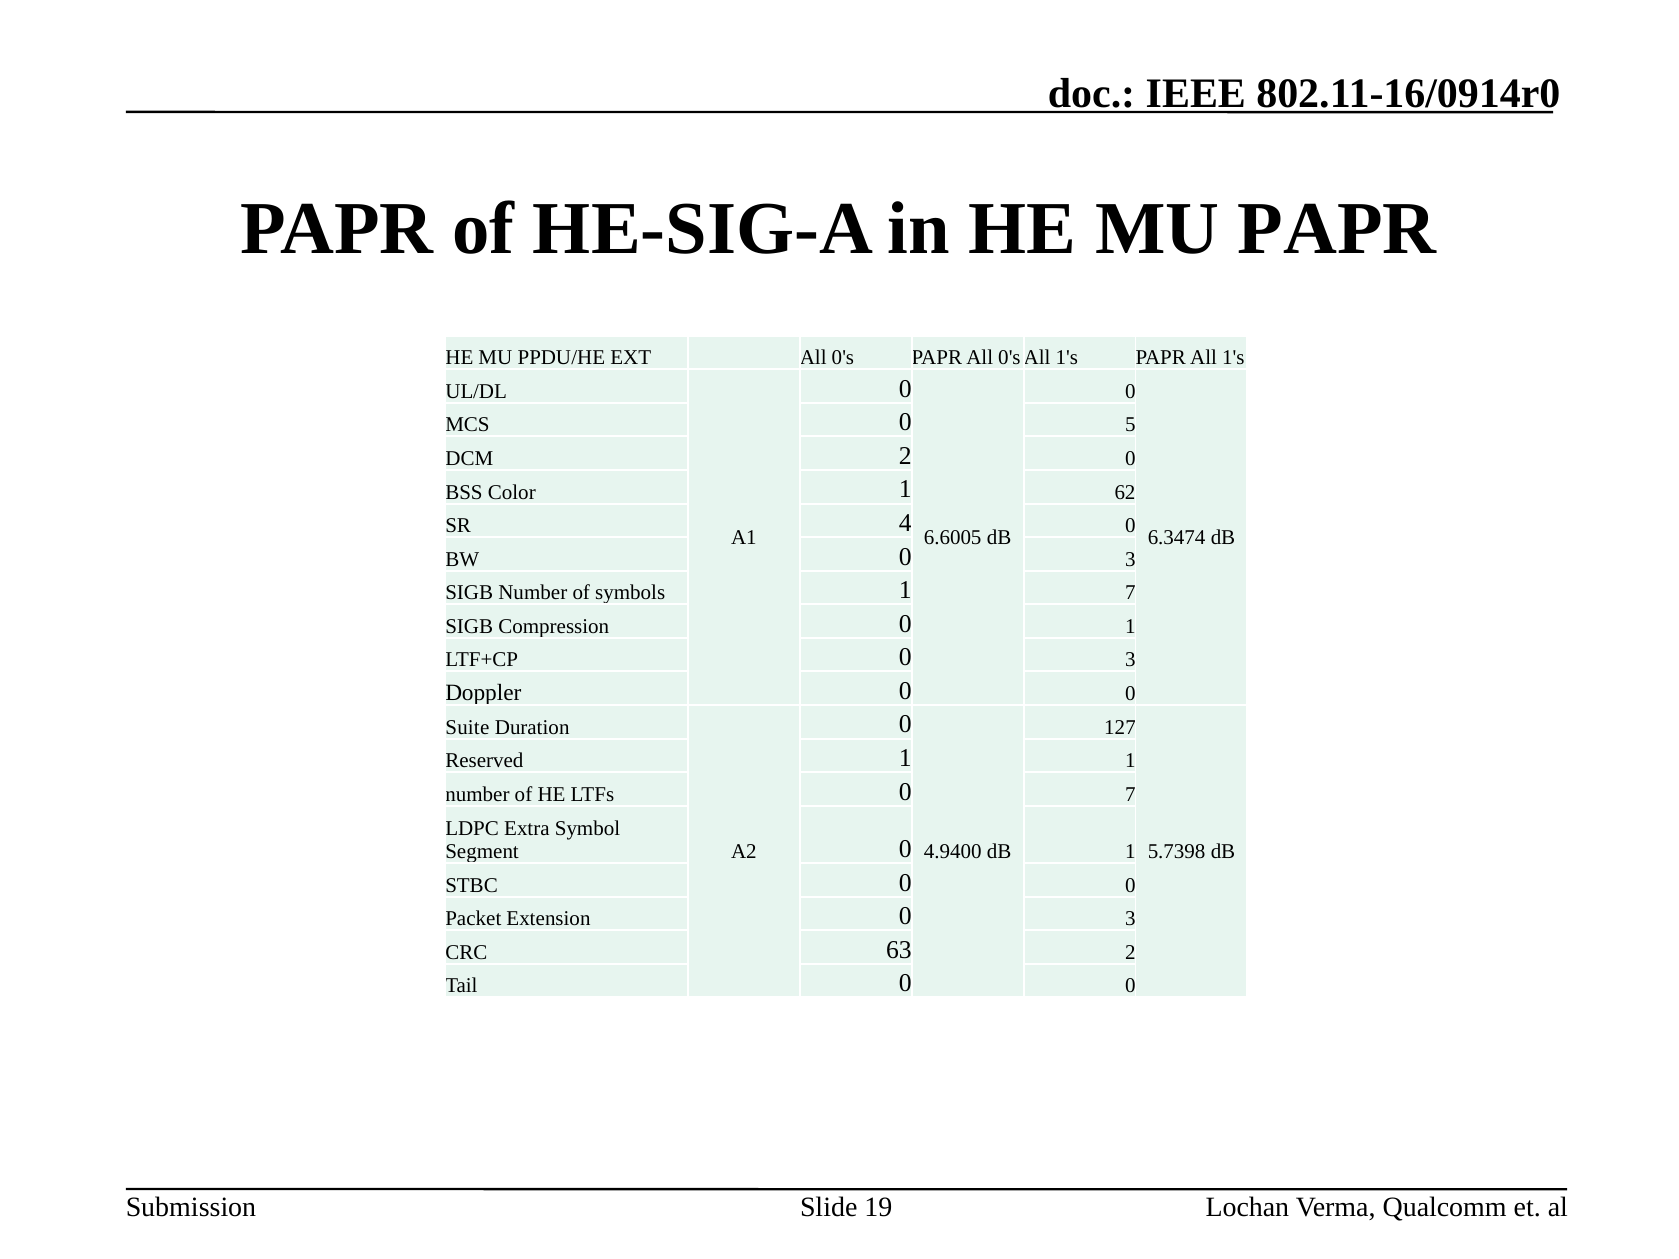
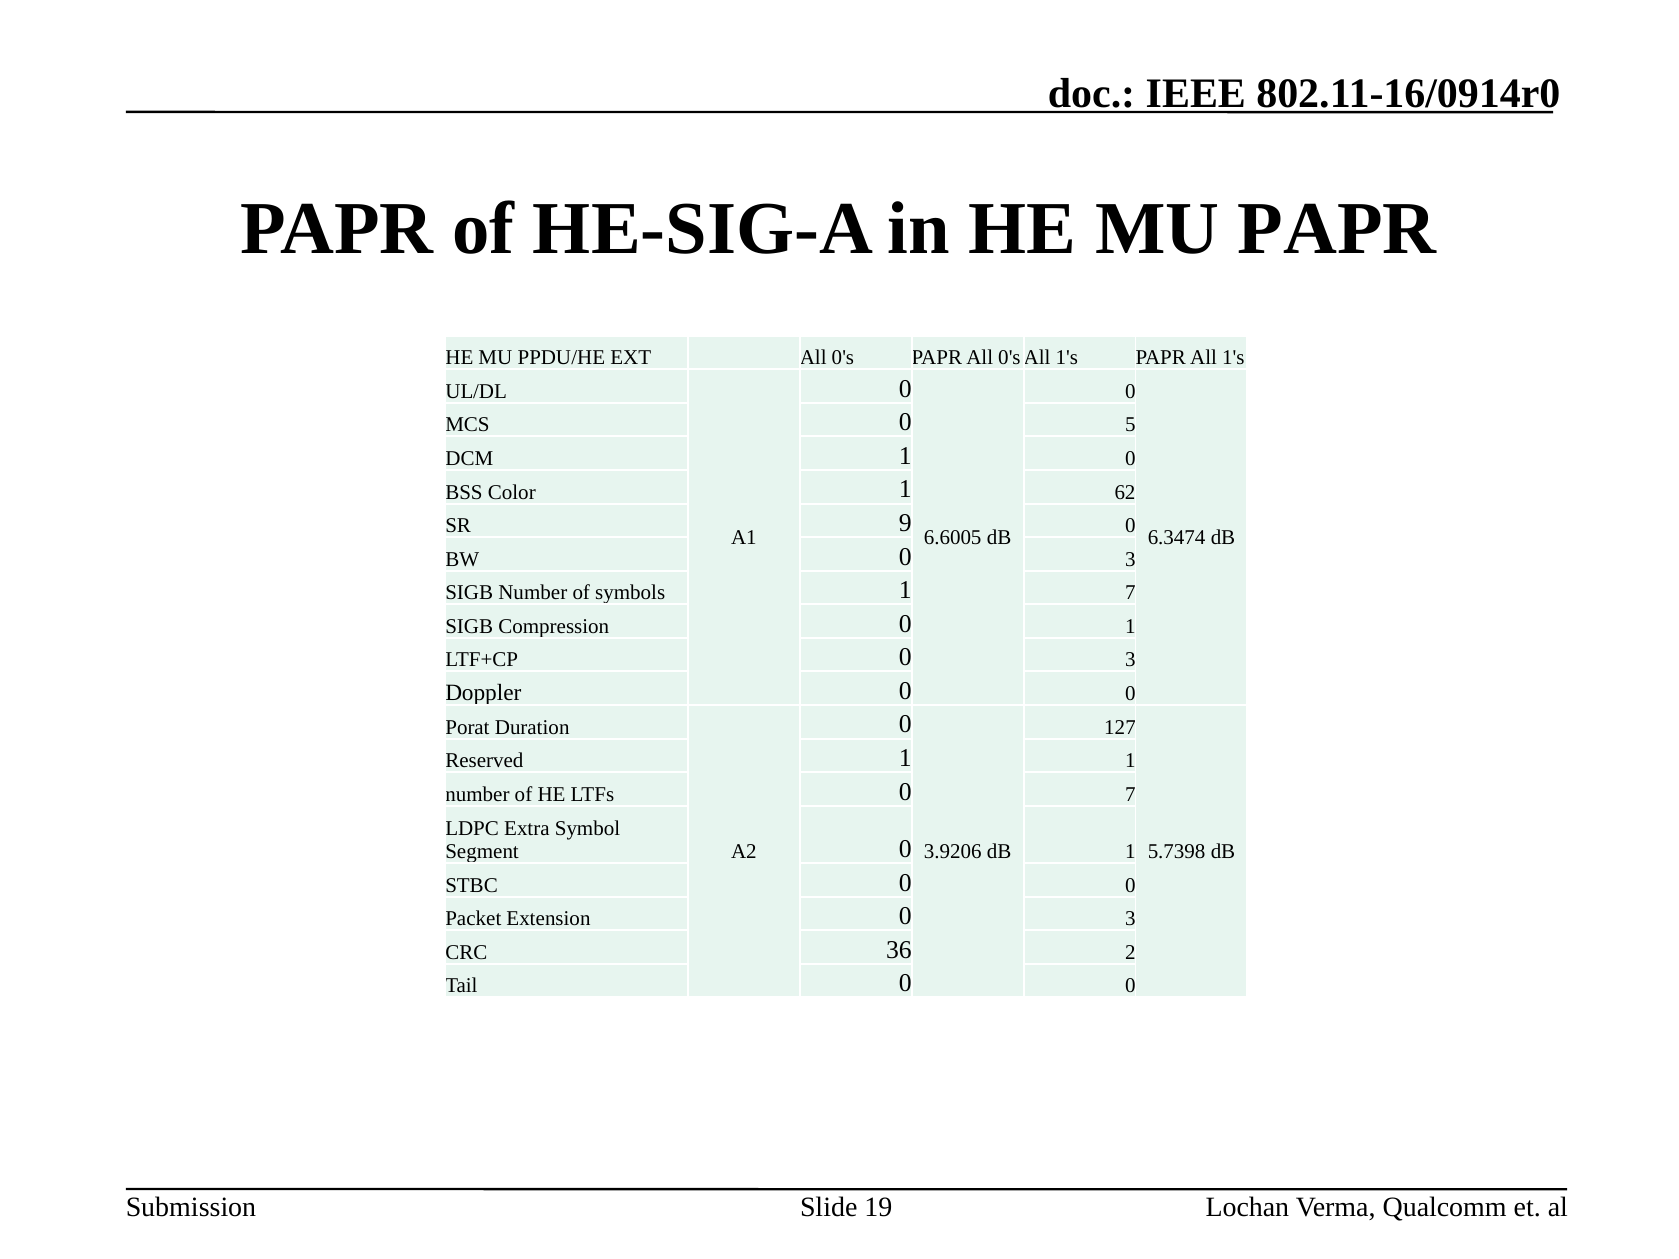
DCM 2: 2 -> 1
4: 4 -> 9
Suite: Suite -> Porat
4.9400: 4.9400 -> 3.9206
63: 63 -> 36
